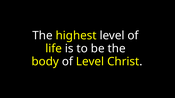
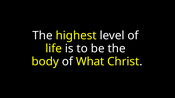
of Level: Level -> What
